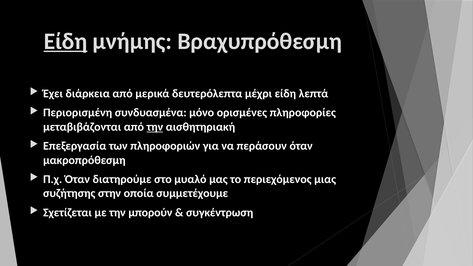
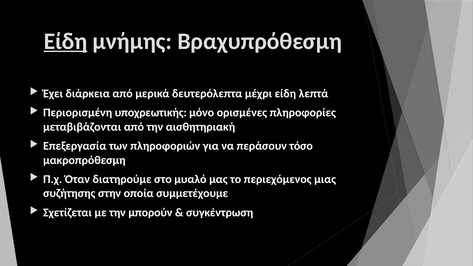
συνδυασμένα: συνδυασμένα -> υποχρεωτικής
την at (155, 127) underline: present -> none
περάσουν όταν: όταν -> τόσο
